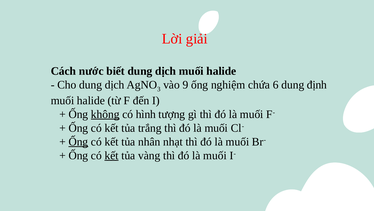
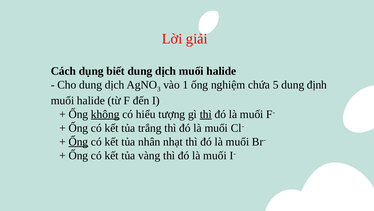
nước: nước -> dụng
9: 9 -> 1
6: 6 -> 5
hình: hình -> hiểu
thì at (206, 114) underline: none -> present
kết at (112, 155) underline: present -> none
